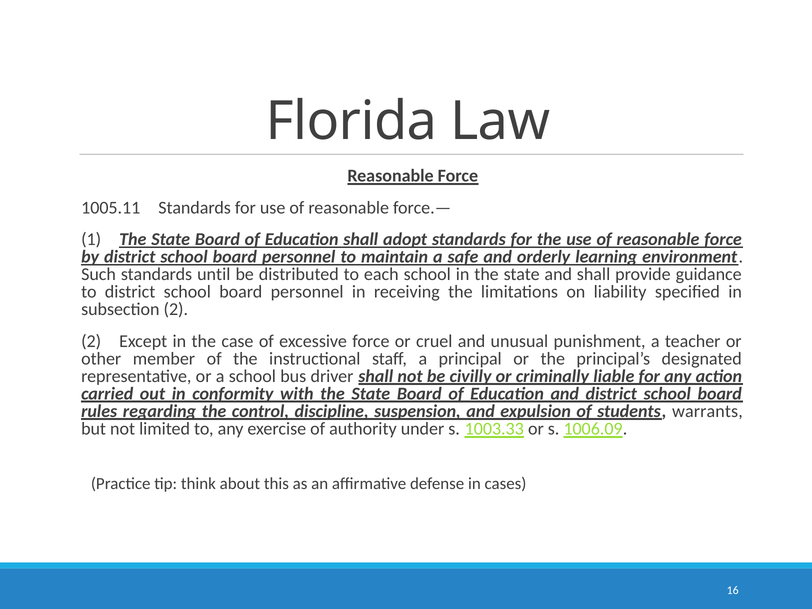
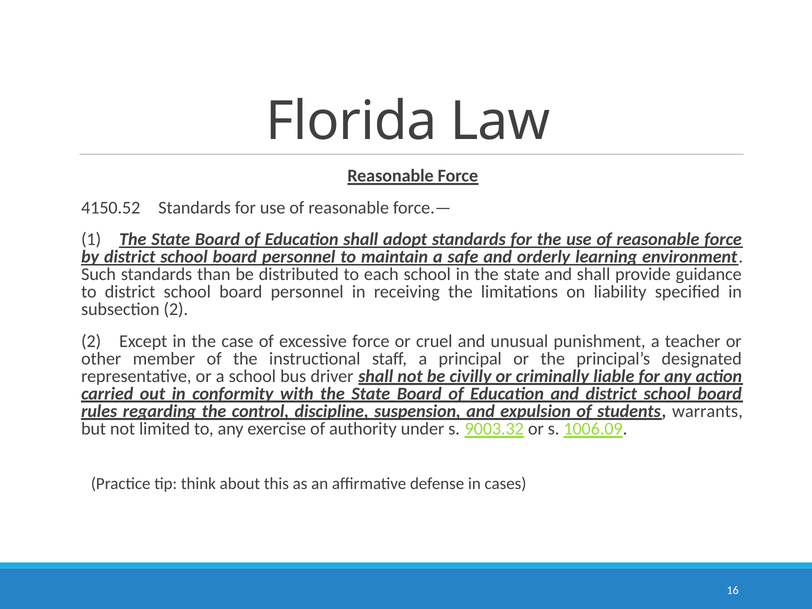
1005.11: 1005.11 -> 4150.52
until: until -> than
1003.33: 1003.33 -> 9003.32
